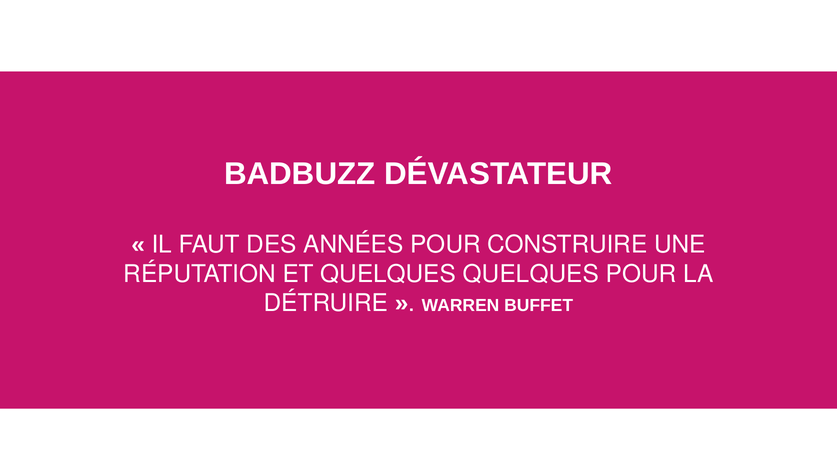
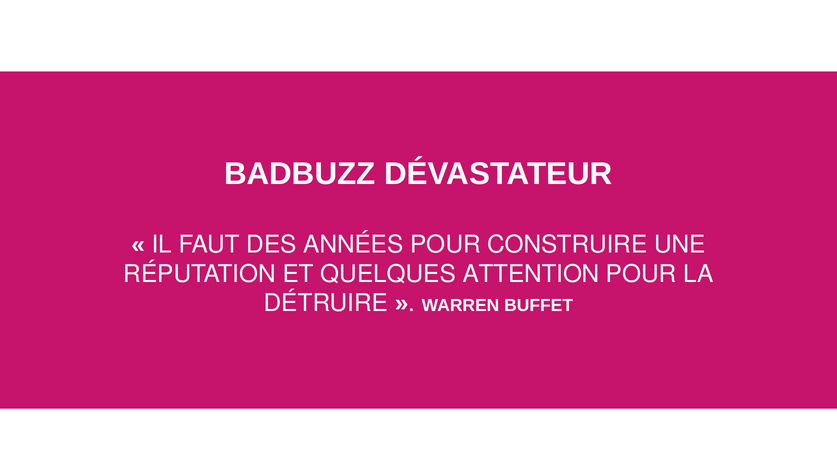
QUELQUES QUELQUES: QUELQUES -> ATTENTION
